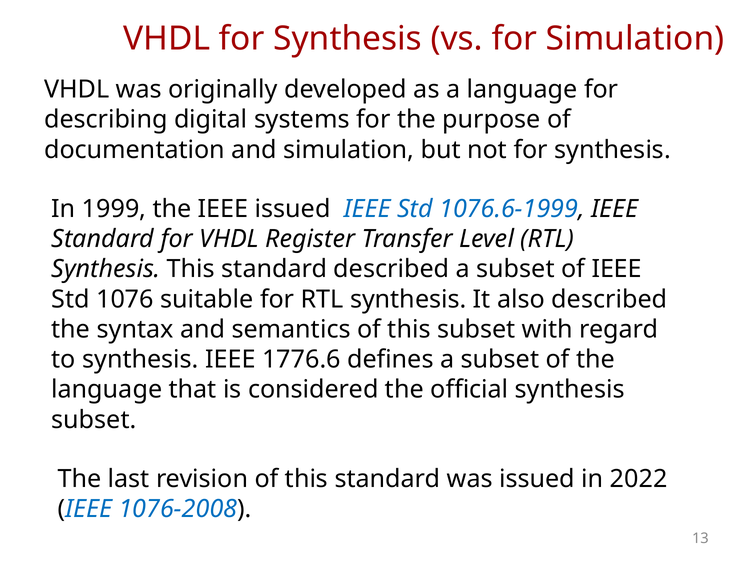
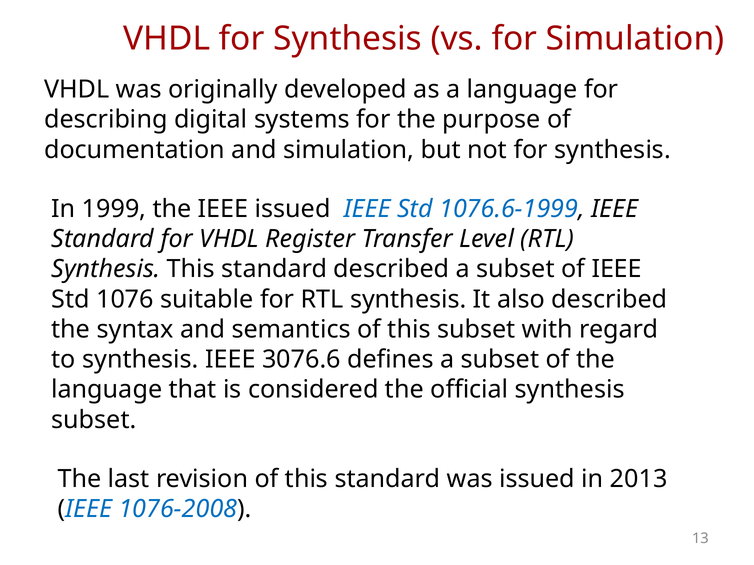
1776.6: 1776.6 -> 3076.6
2022: 2022 -> 2013
